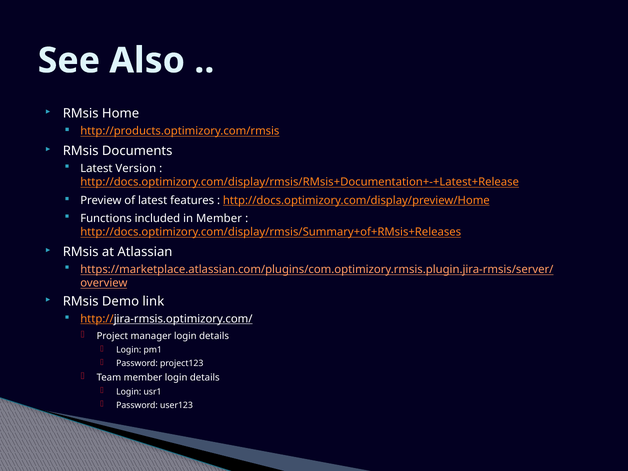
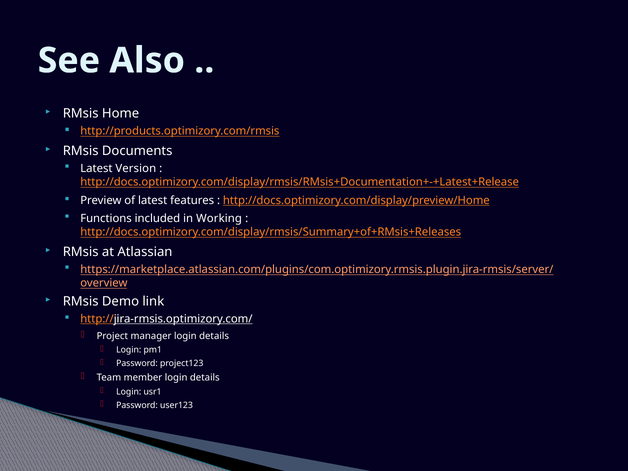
in Member: Member -> Working
